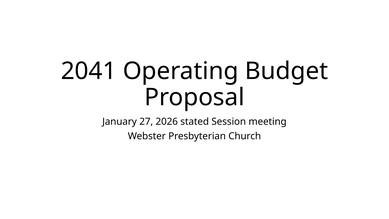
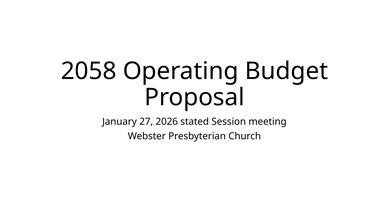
2041: 2041 -> 2058
